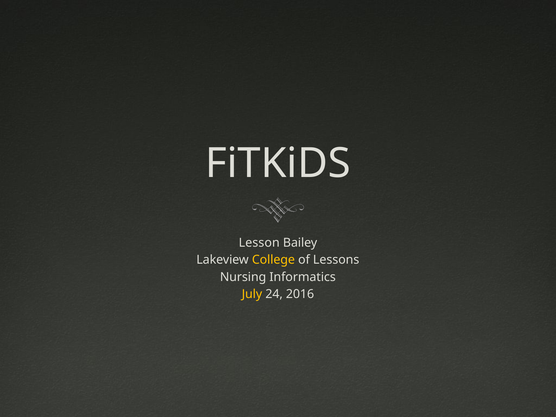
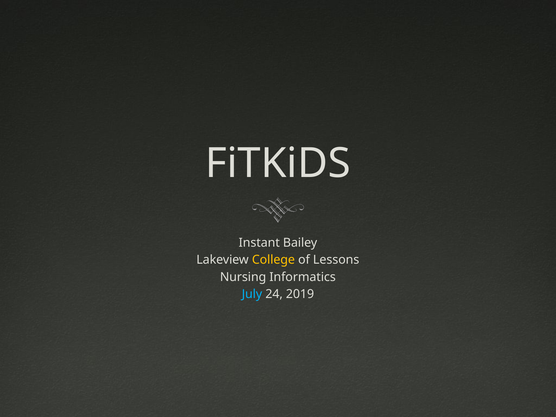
Lesson: Lesson -> Instant
July colour: yellow -> light blue
2016: 2016 -> 2019
